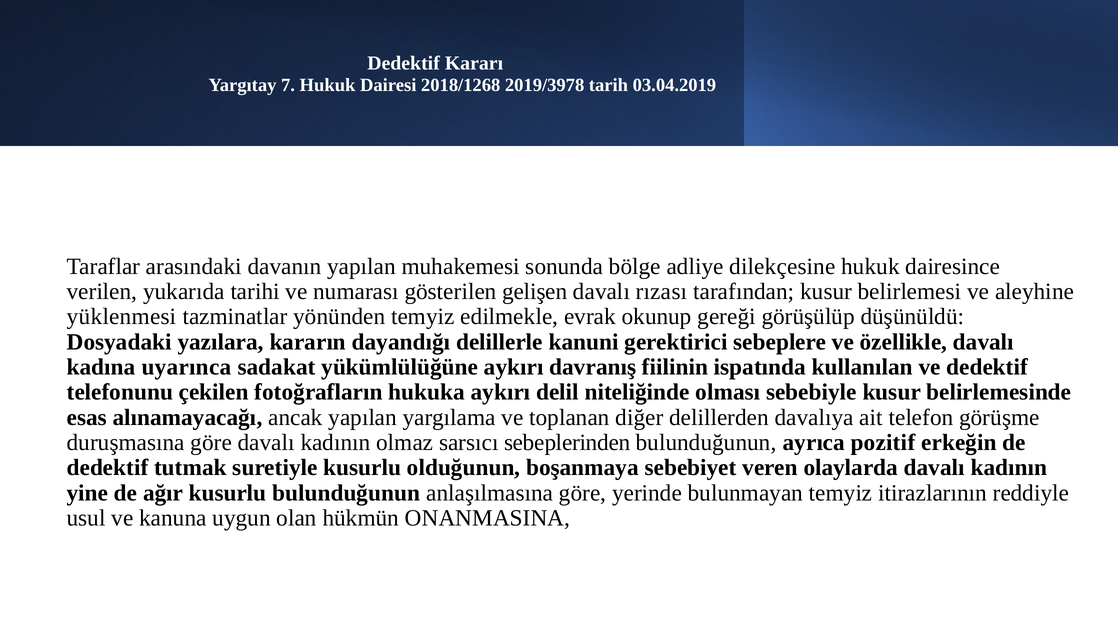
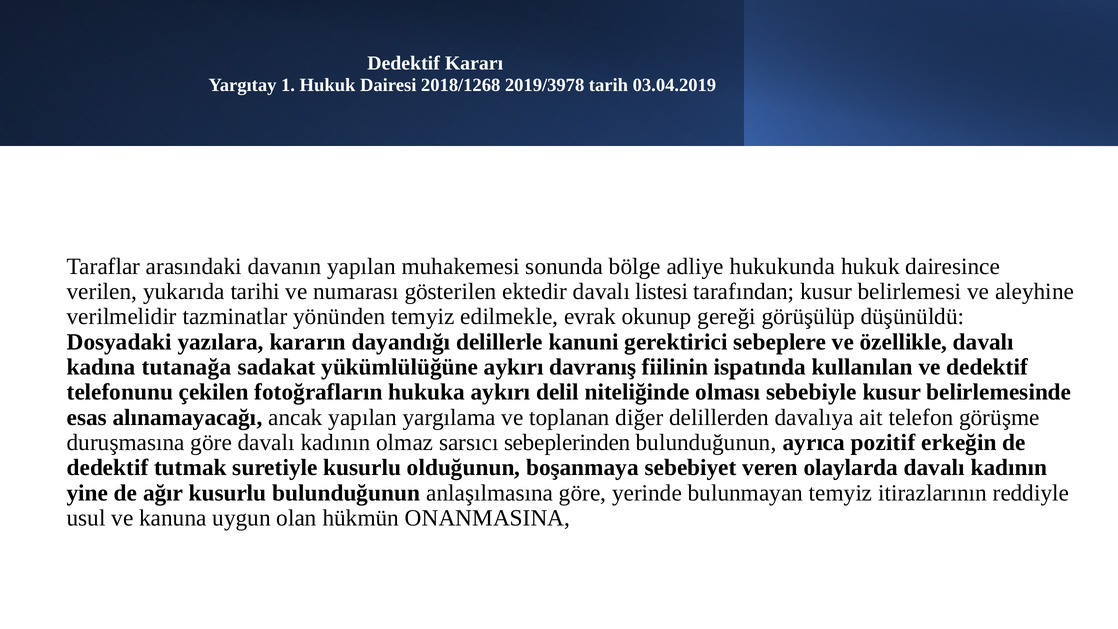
7: 7 -> 1
dilekçesine: dilekçesine -> hukukunda
gelişen: gelişen -> ektedir
rızası: rızası -> listesi
yüklenmesi: yüklenmesi -> verilmelidir
uyarınca: uyarınca -> tutanağa
